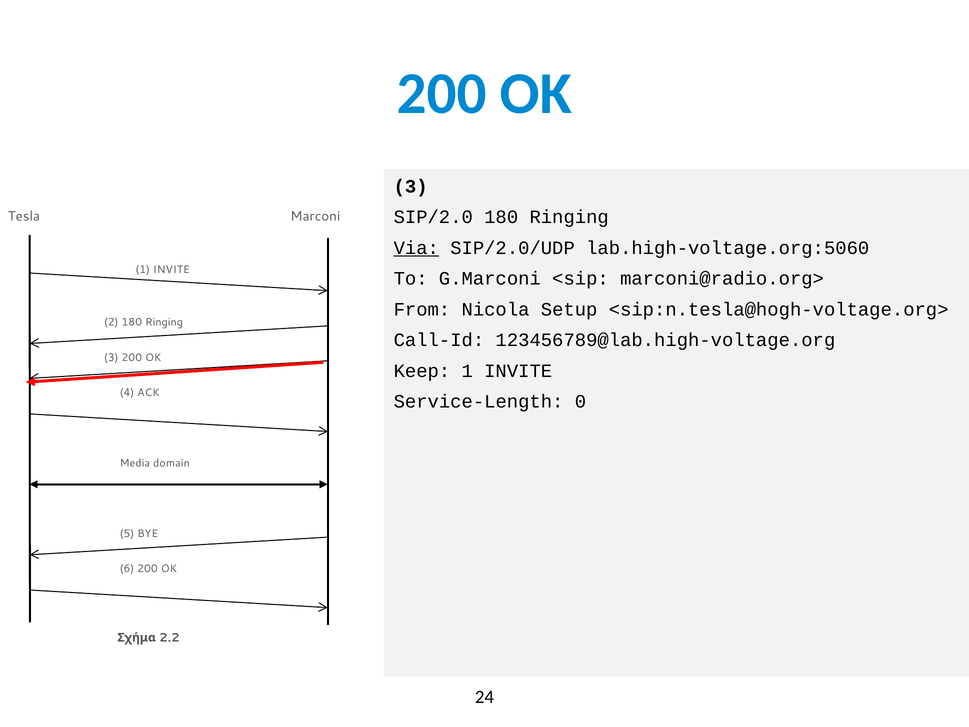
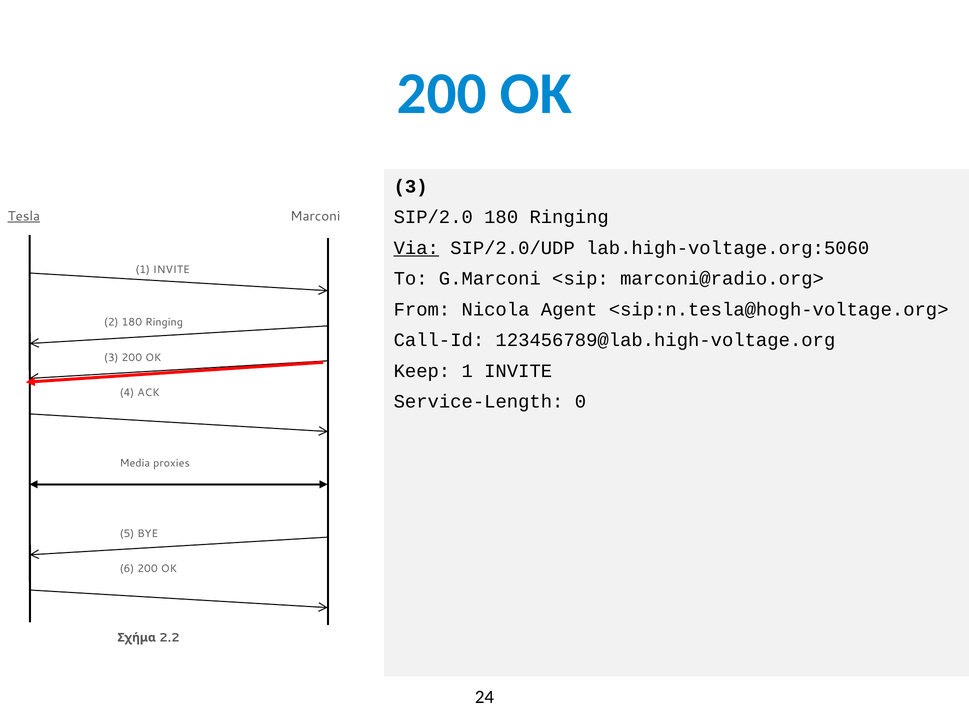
Tesla underline: none -> present
Setup: Setup -> Agent
domain: domain -> proxies
